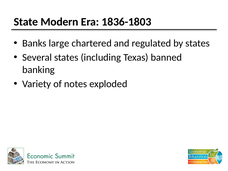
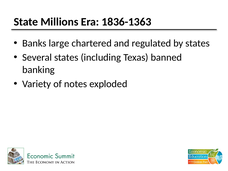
Modern: Modern -> Millions
1836-1803: 1836-1803 -> 1836-1363
